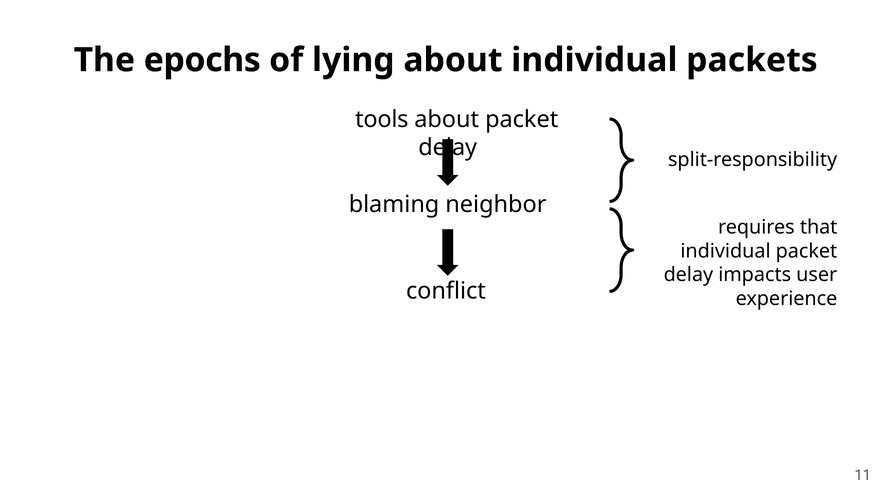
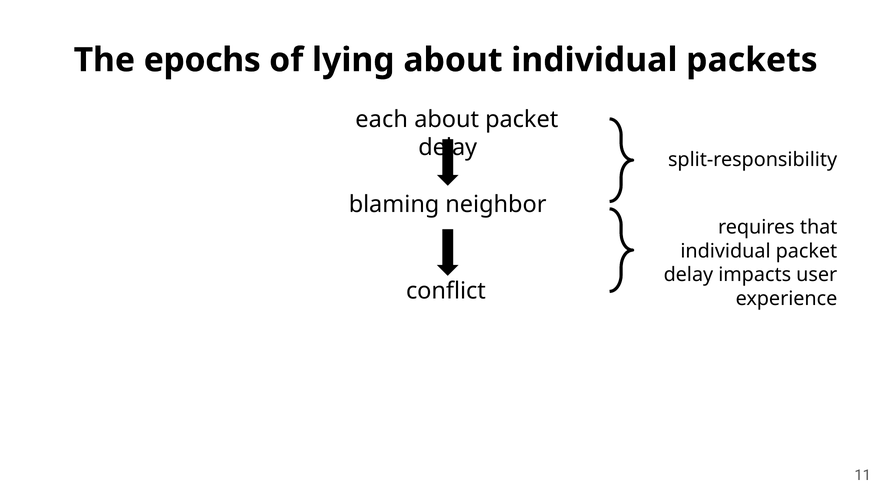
tools: tools -> each
